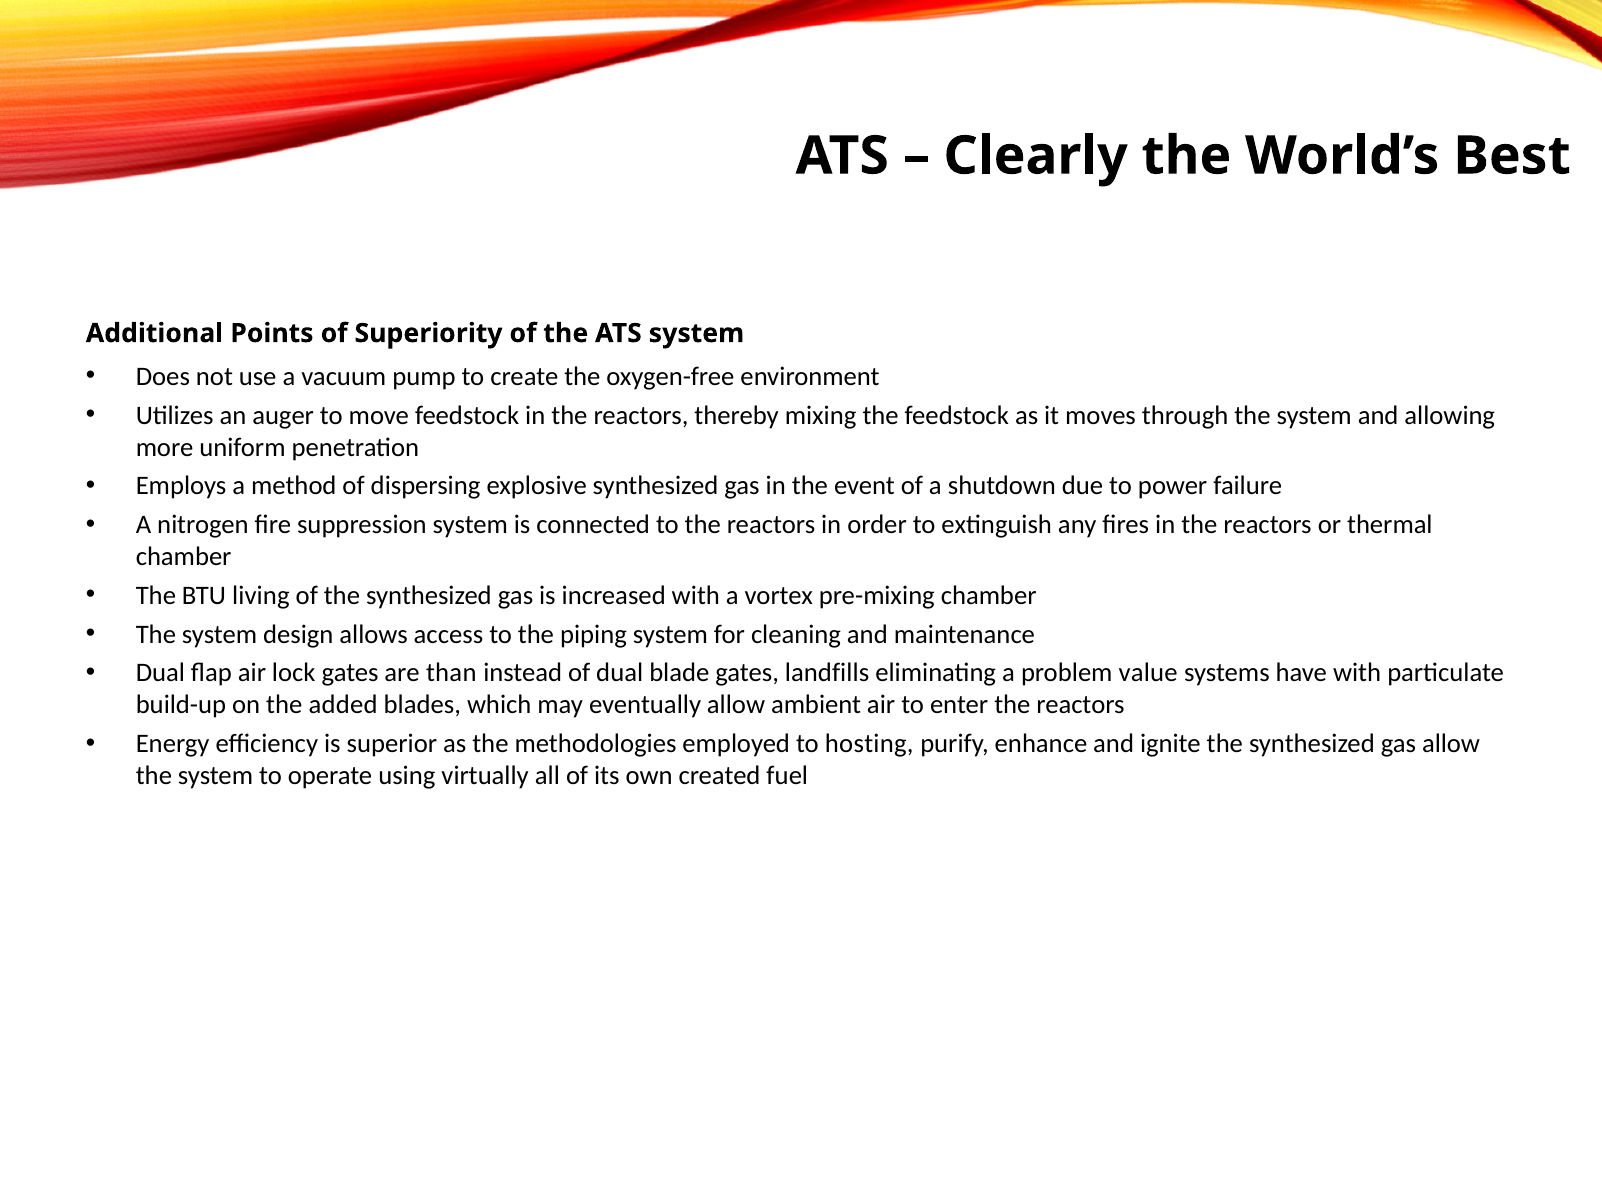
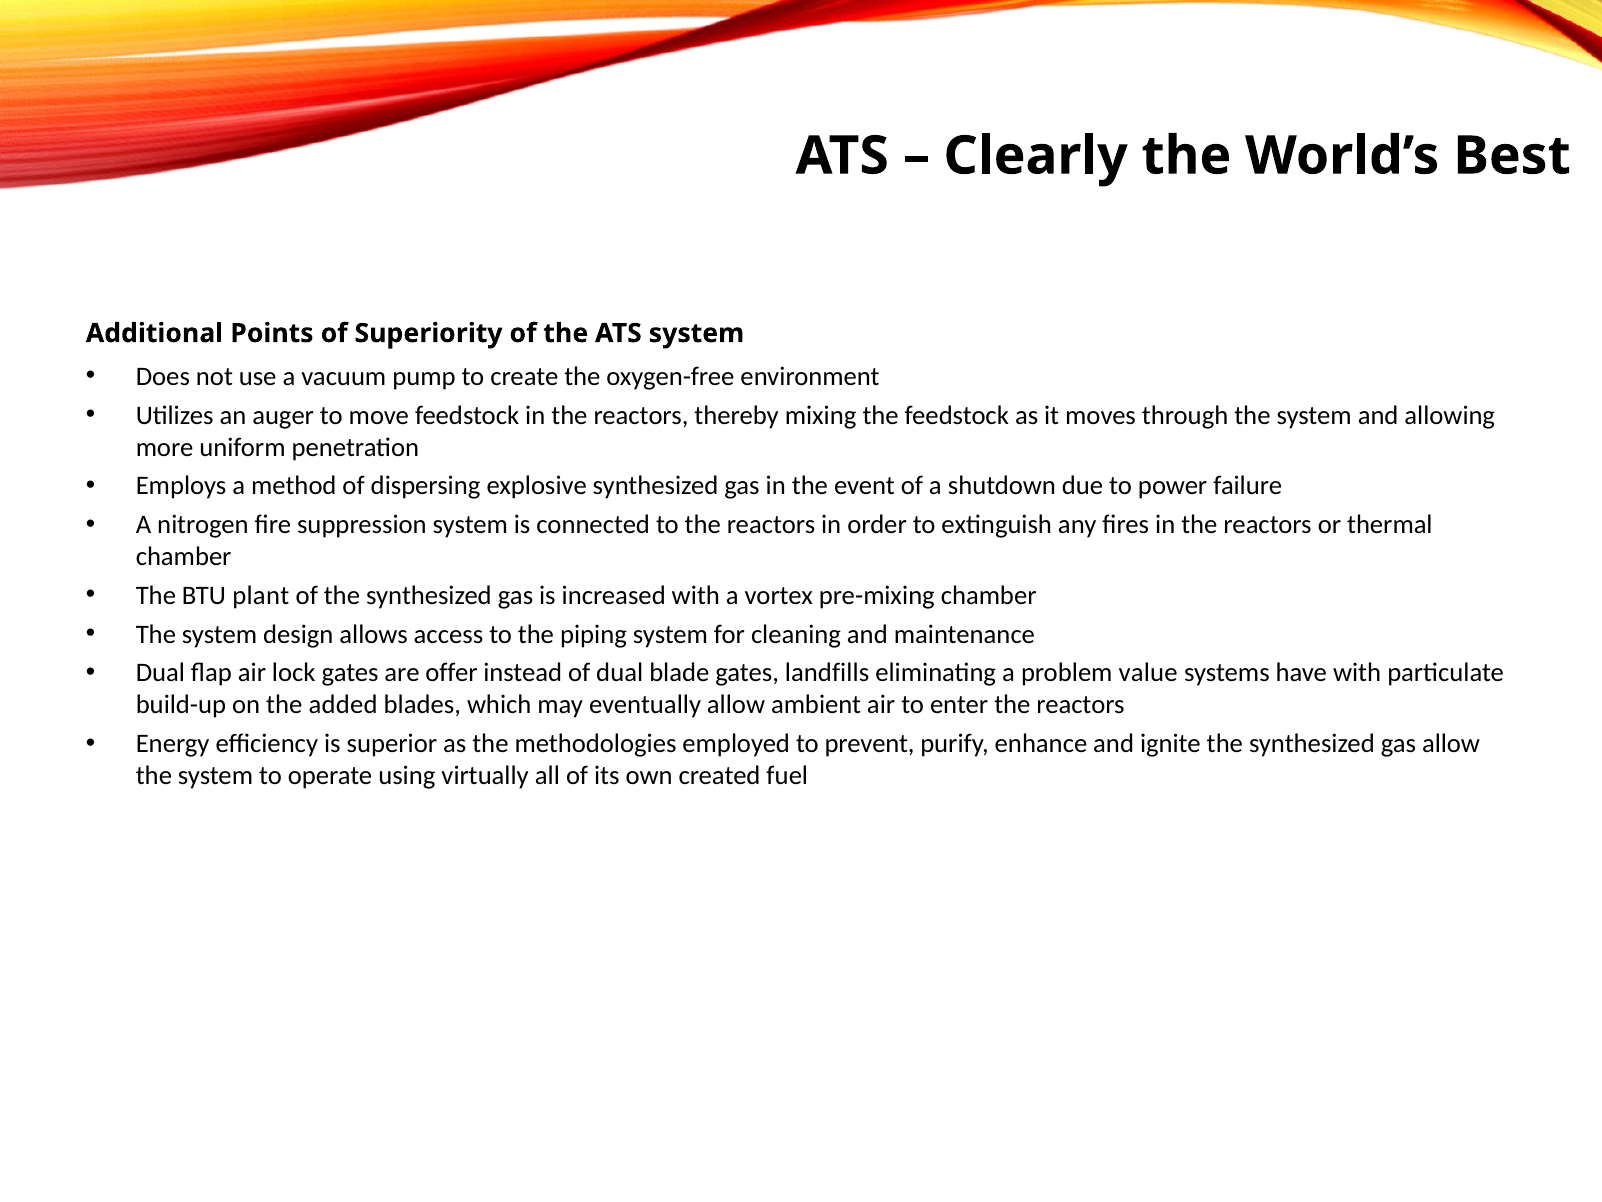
living: living -> plant
than: than -> offer
hosting: hosting -> prevent
